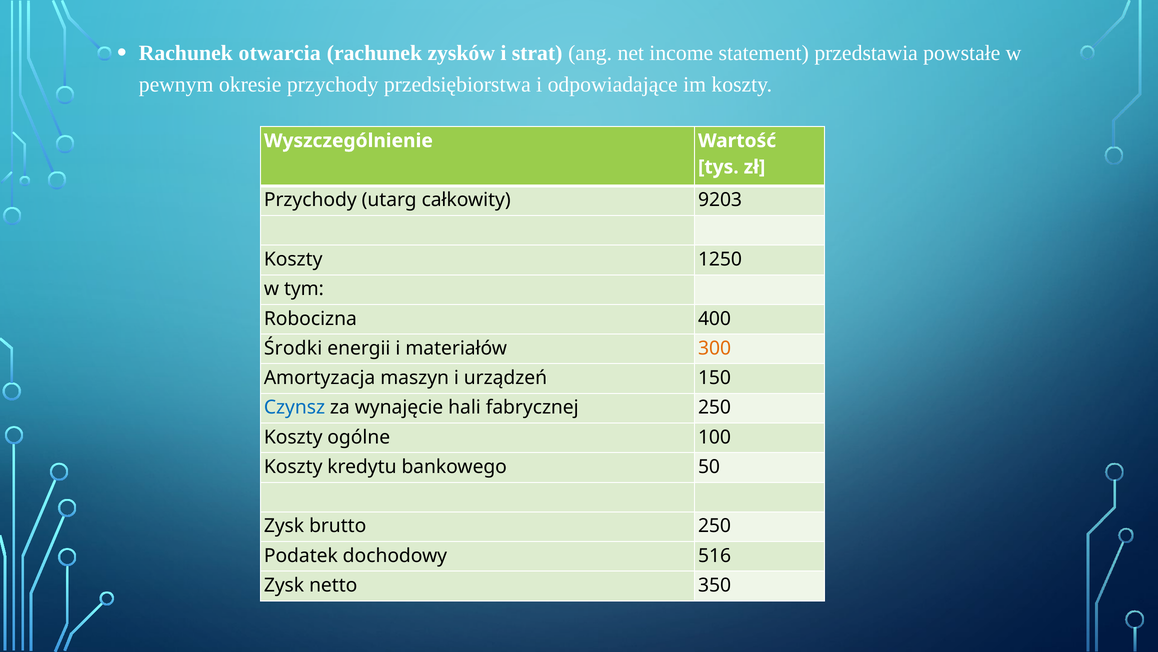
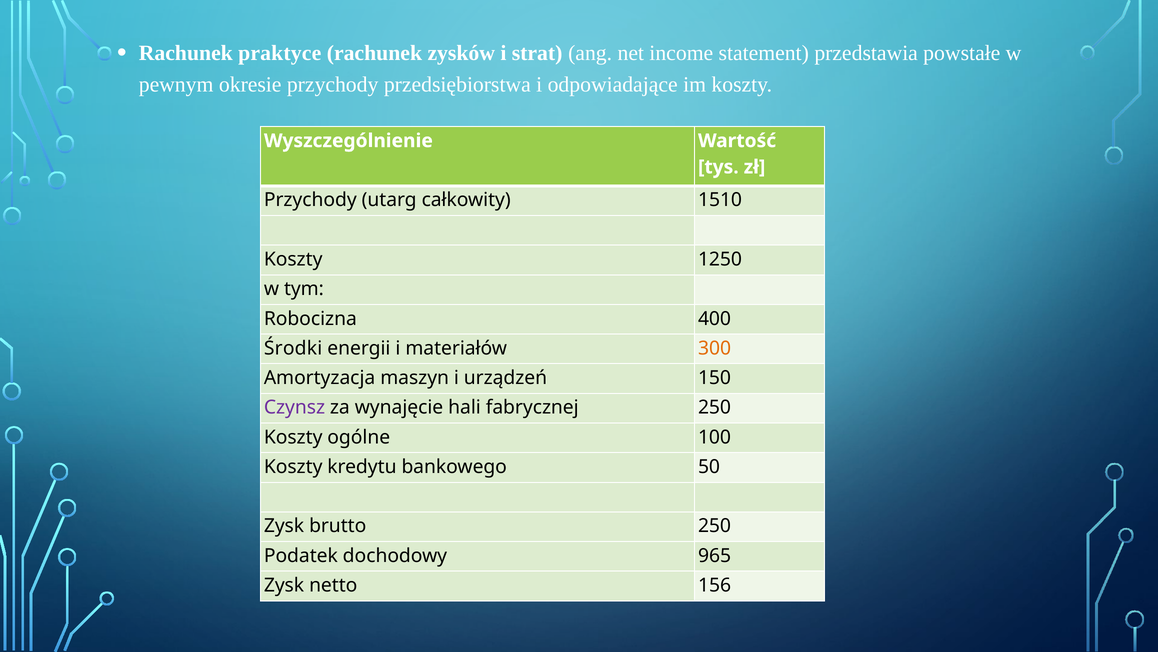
otwarcia: otwarcia -> praktyce
9203: 9203 -> 1510
Czynsz colour: blue -> purple
516: 516 -> 965
350: 350 -> 156
